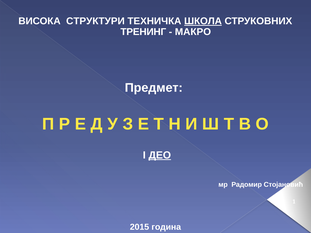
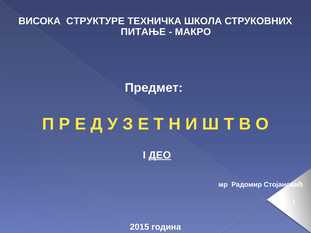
СТРУКТУРИ: СТРУКТУРИ -> СТРУКТУРЕ
ШКОЛА underline: present -> none
ТРЕНИНГ: ТРЕНИНГ -> ПИТАЊЕ
